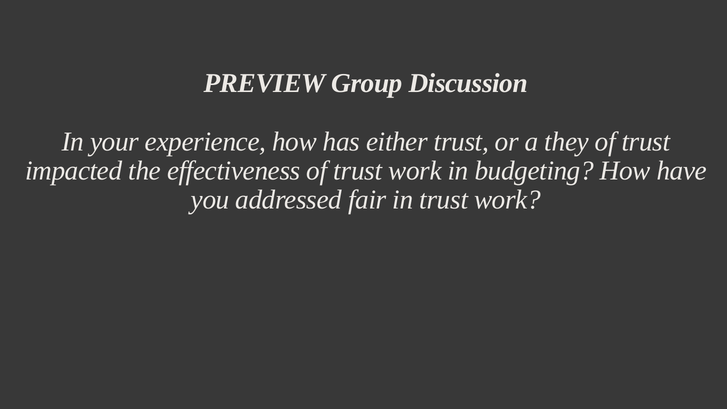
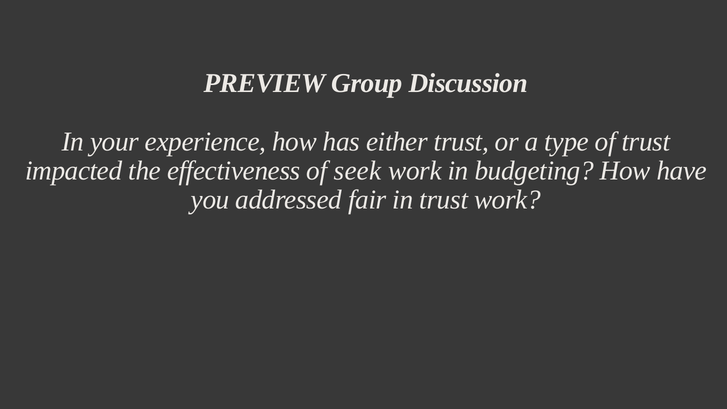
they: they -> type
effectiveness of trust: trust -> seek
